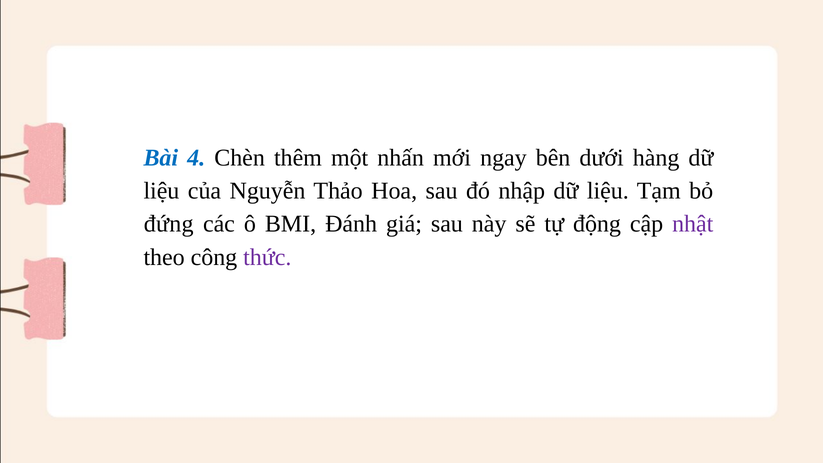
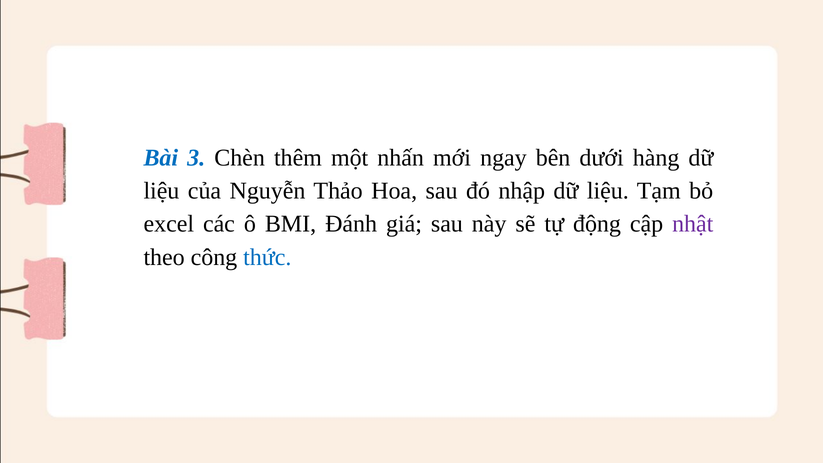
4: 4 -> 3
đứng: đứng -> excel
thức colour: purple -> blue
